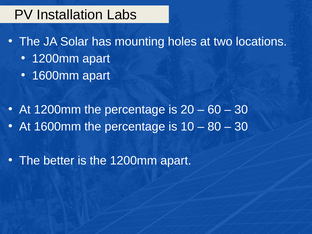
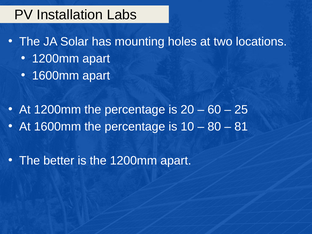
30 at (241, 110): 30 -> 25
30 at (241, 127): 30 -> 81
